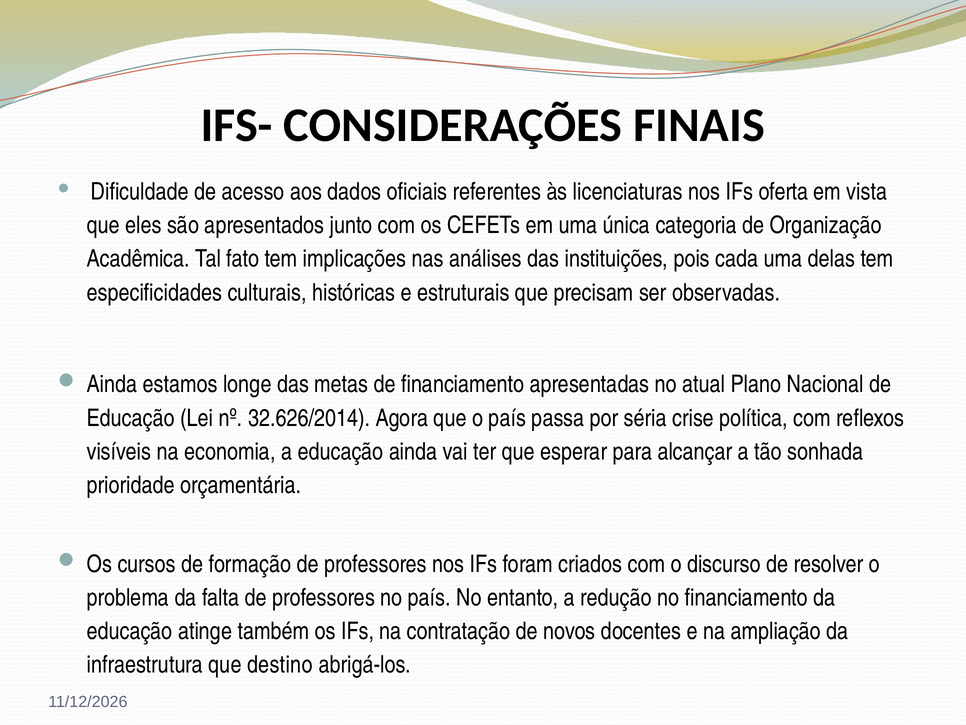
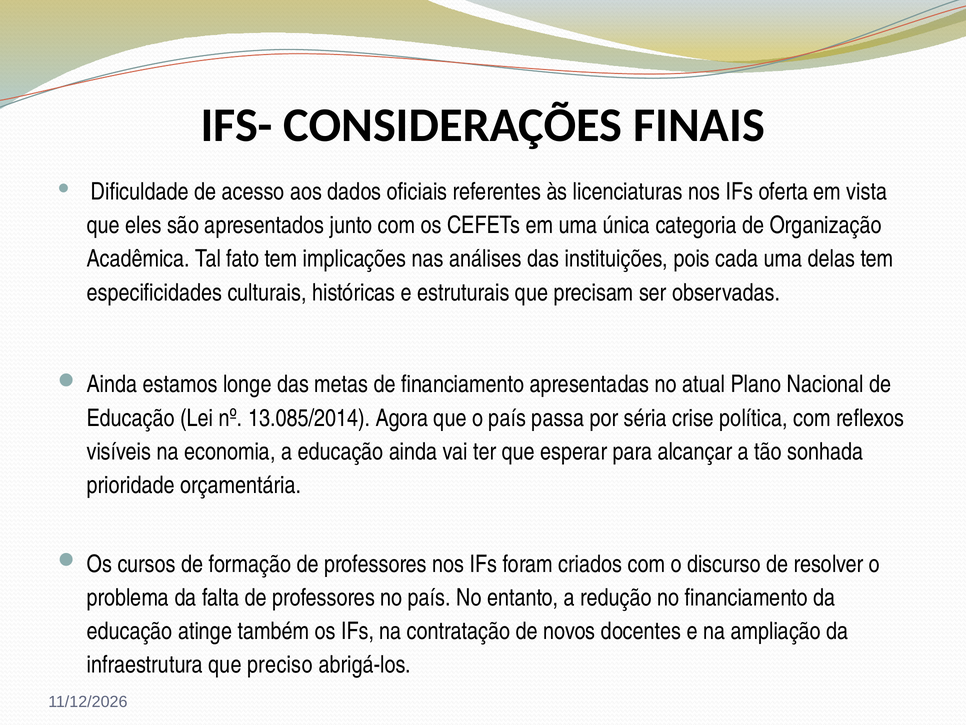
32.626/2014: 32.626/2014 -> 13.085/2014
destino: destino -> preciso
